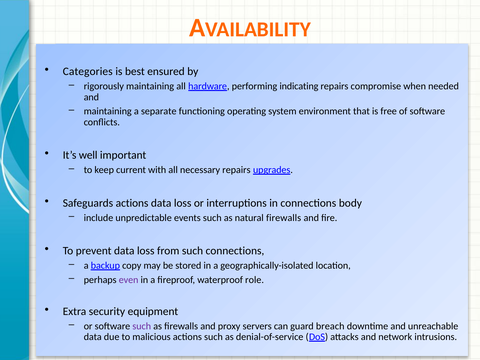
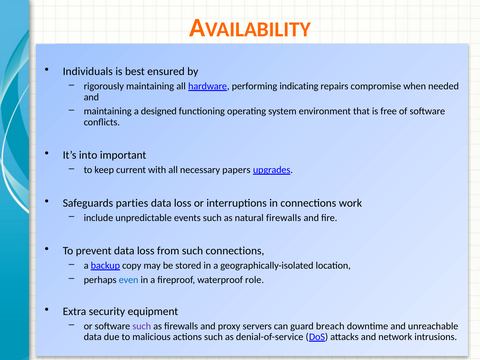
Categories: Categories -> Individuals
separate: separate -> designed
well: well -> into
necessary repairs: repairs -> papers
Safeguards actions: actions -> parties
body: body -> work
even colour: purple -> blue
